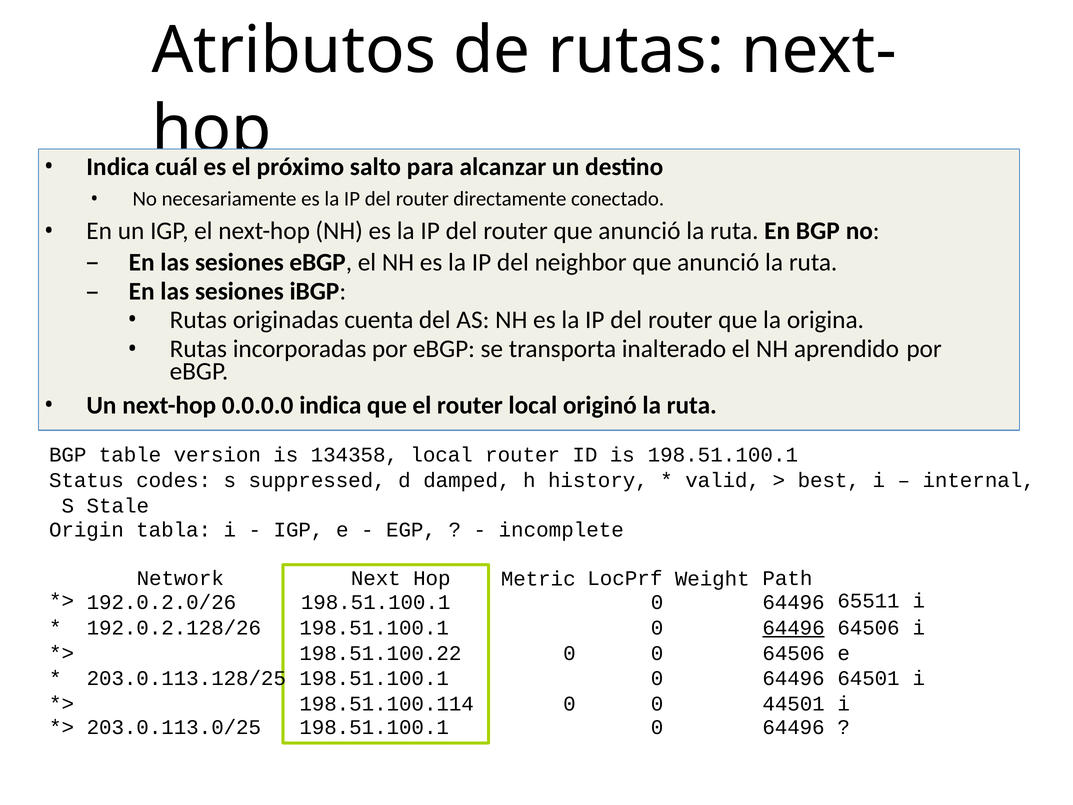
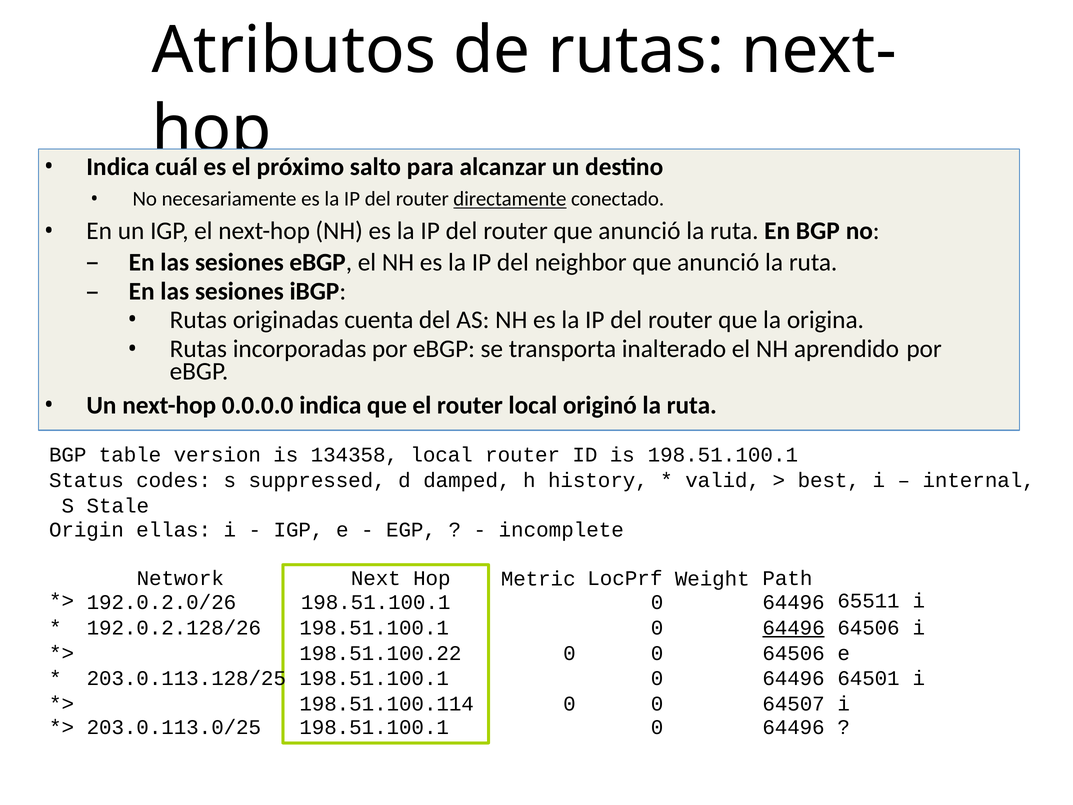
directamente underline: none -> present
tabla: tabla -> ellas
44501: 44501 -> 64507
